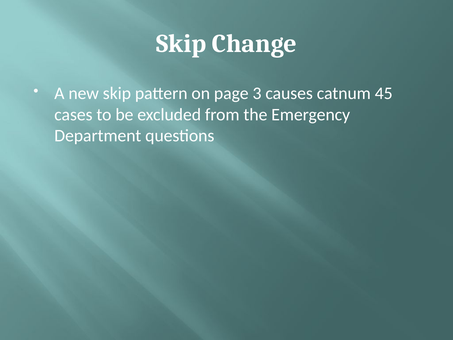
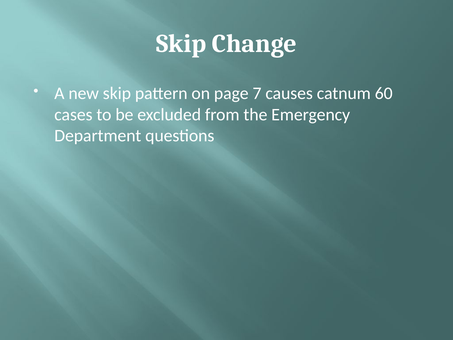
3: 3 -> 7
45: 45 -> 60
